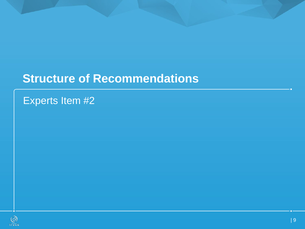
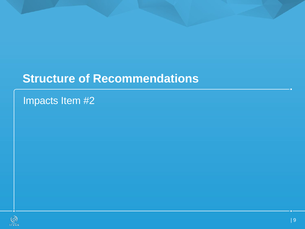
Experts: Experts -> Impacts
